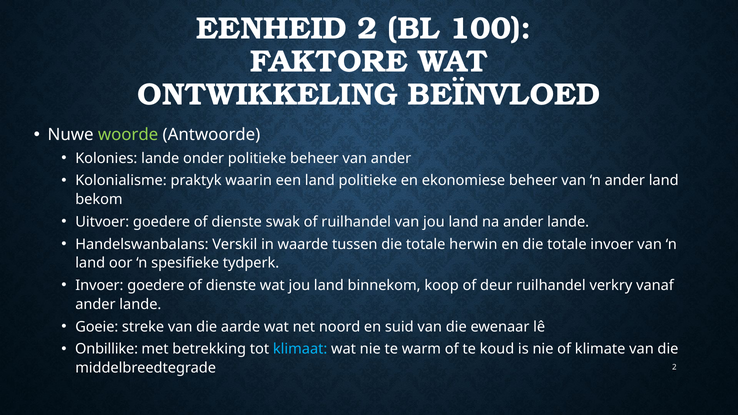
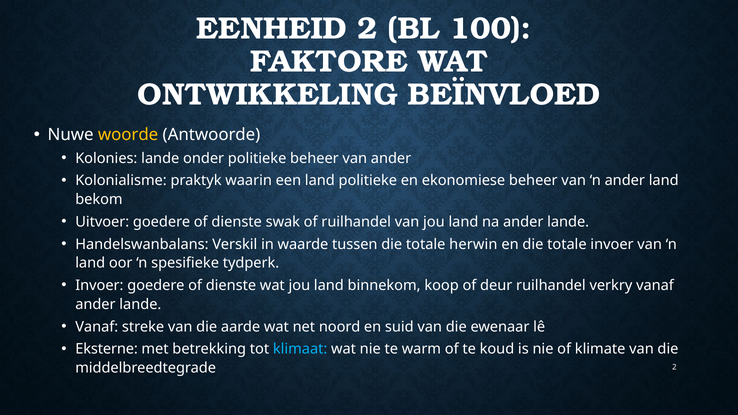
woorde colour: light green -> yellow
Goeie at (97, 327): Goeie -> Vanaf
Onbillike: Onbillike -> Eksterne
